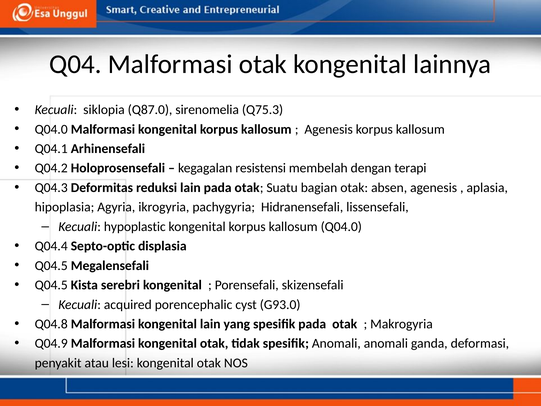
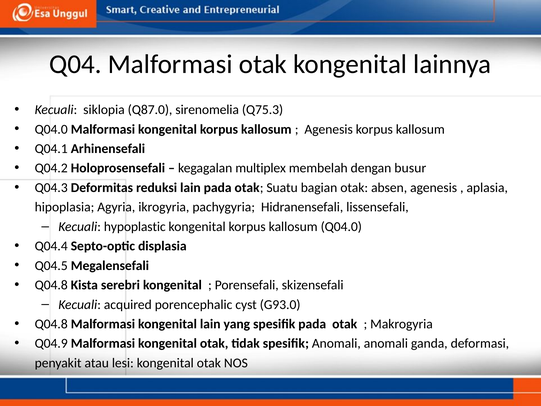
resistensi: resistensi -> multiplex
terapi: terapi -> busur
Q04.5 at (51, 285): Q04.5 -> Q04.8
